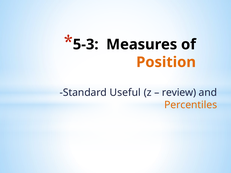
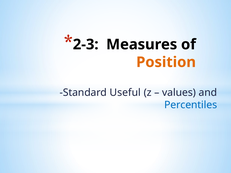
5-3: 5-3 -> 2-3
review: review -> values
Percentiles colour: orange -> blue
